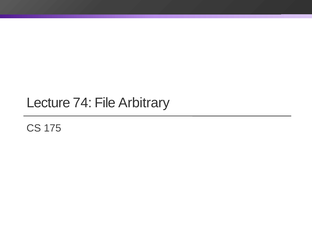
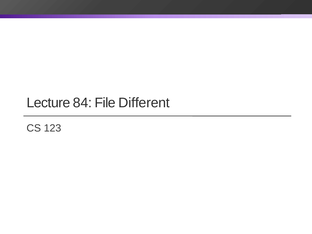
74: 74 -> 84
Arbitrary: Arbitrary -> Different
175: 175 -> 123
